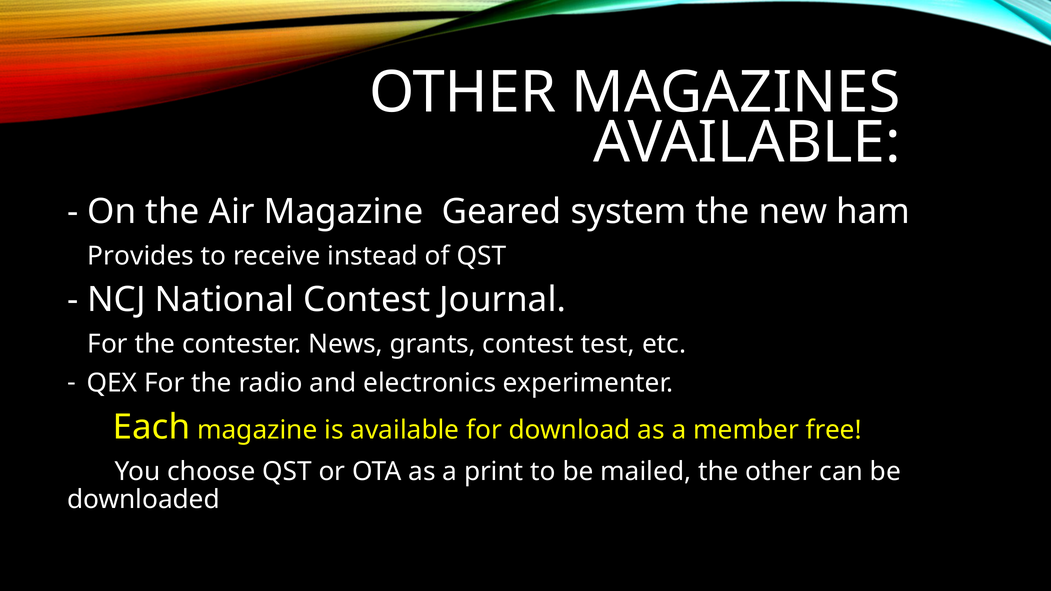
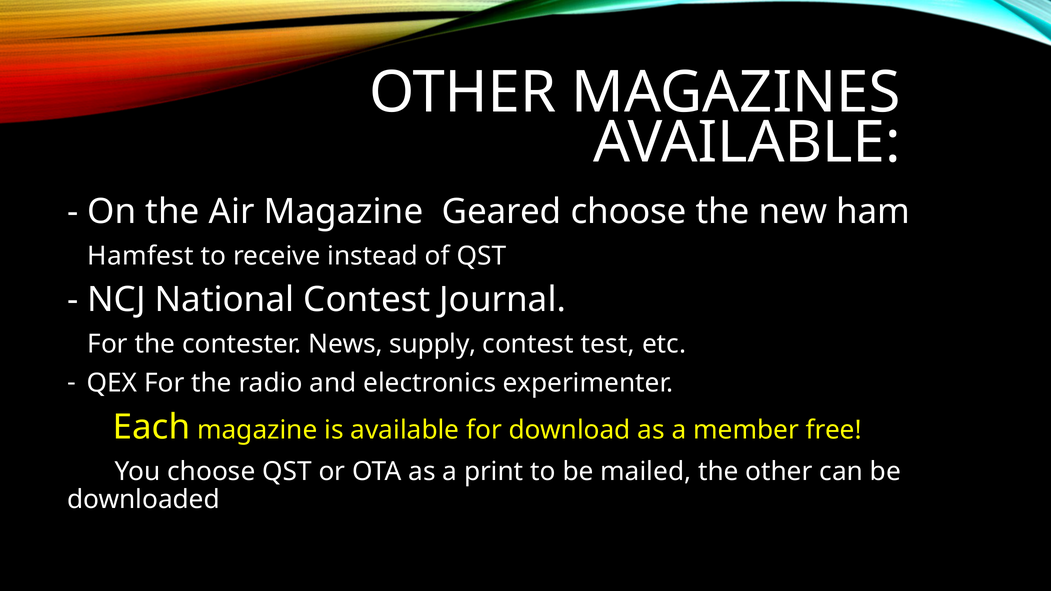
Geared system: system -> choose
Provides: Provides -> Hamfest
grants: grants -> supply
